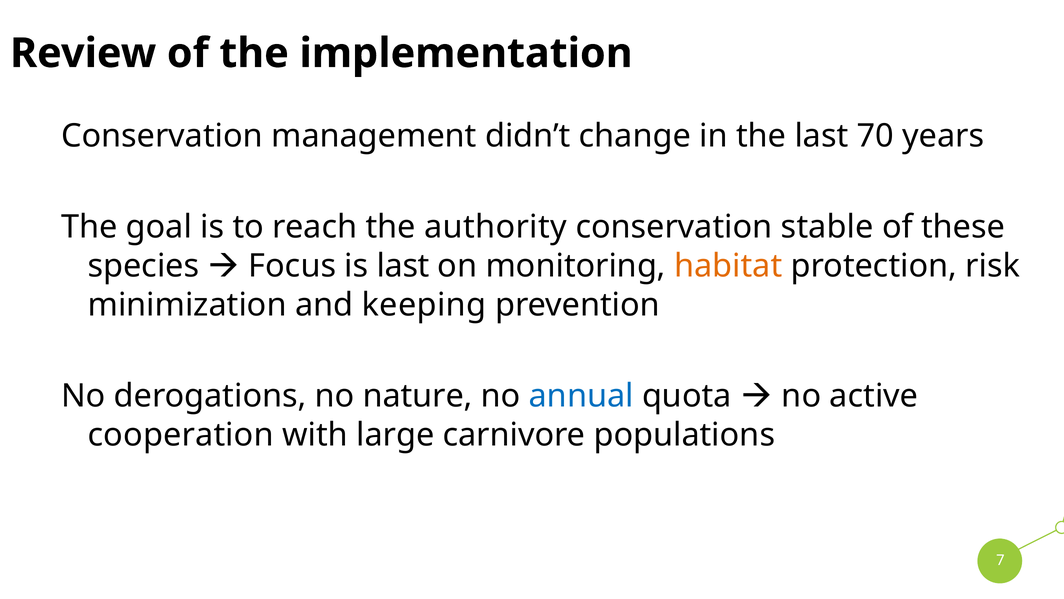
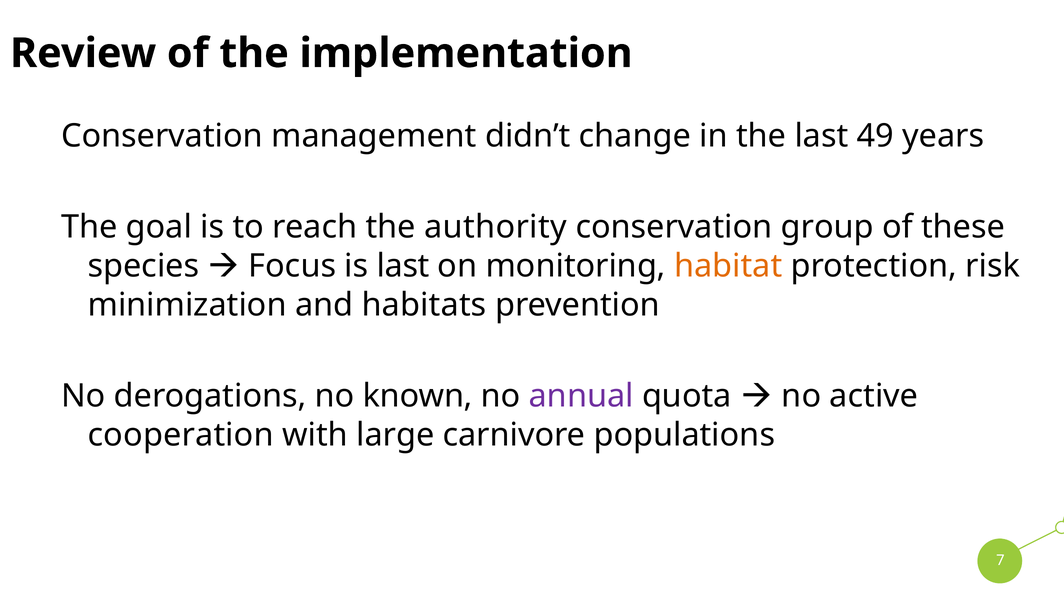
70: 70 -> 49
stable: stable -> group
keeping: keeping -> habitats
nature: nature -> known
annual colour: blue -> purple
